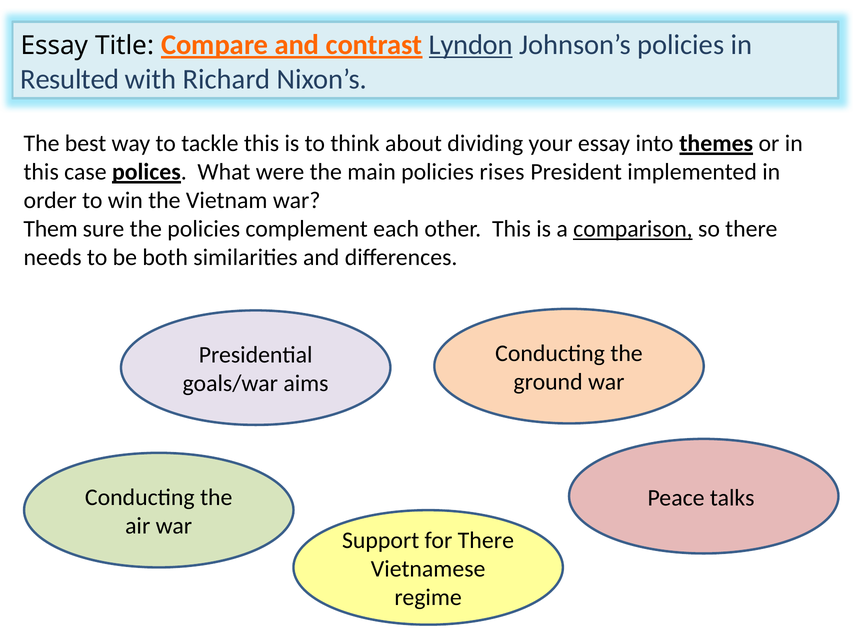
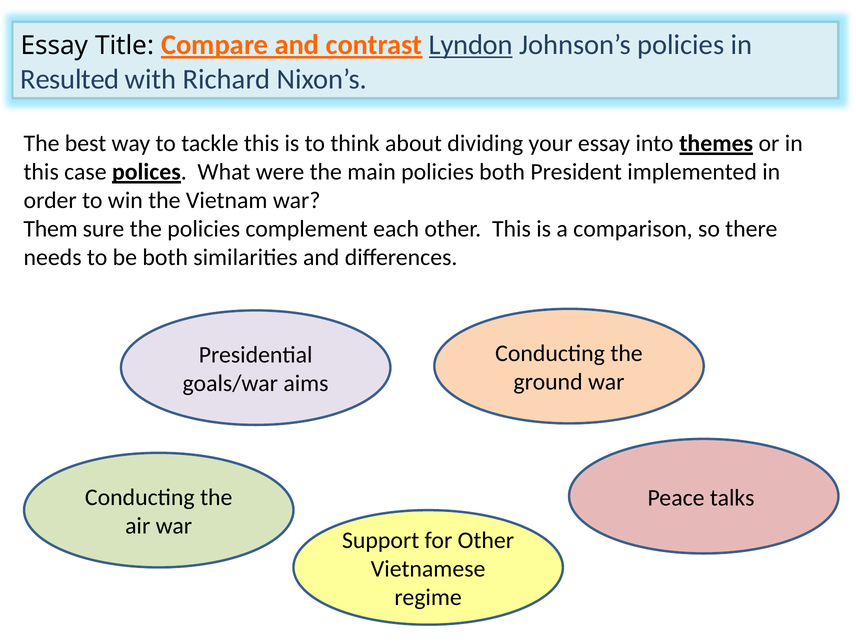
policies rises: rises -> both
comparison underline: present -> none
for There: There -> Other
